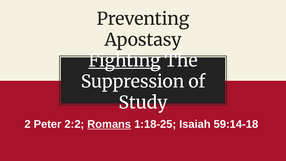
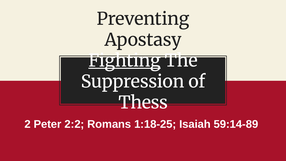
Study: Study -> Thess
Romans underline: present -> none
59:14-18: 59:14-18 -> 59:14-89
